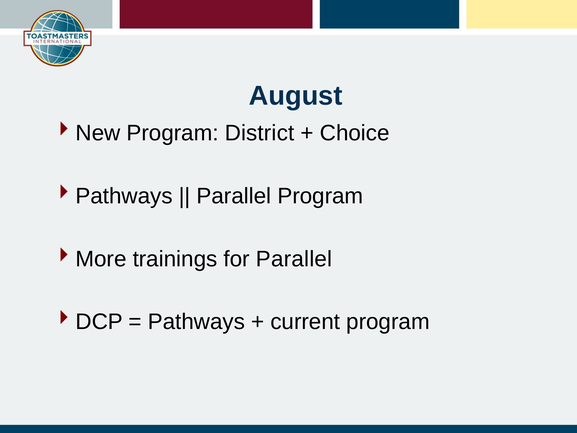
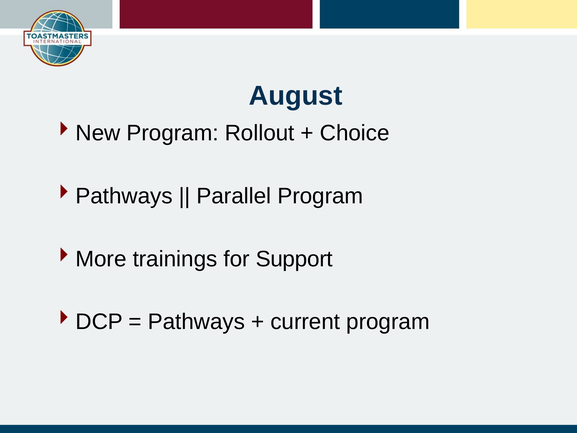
District: District -> Rollout
for Parallel: Parallel -> Support
